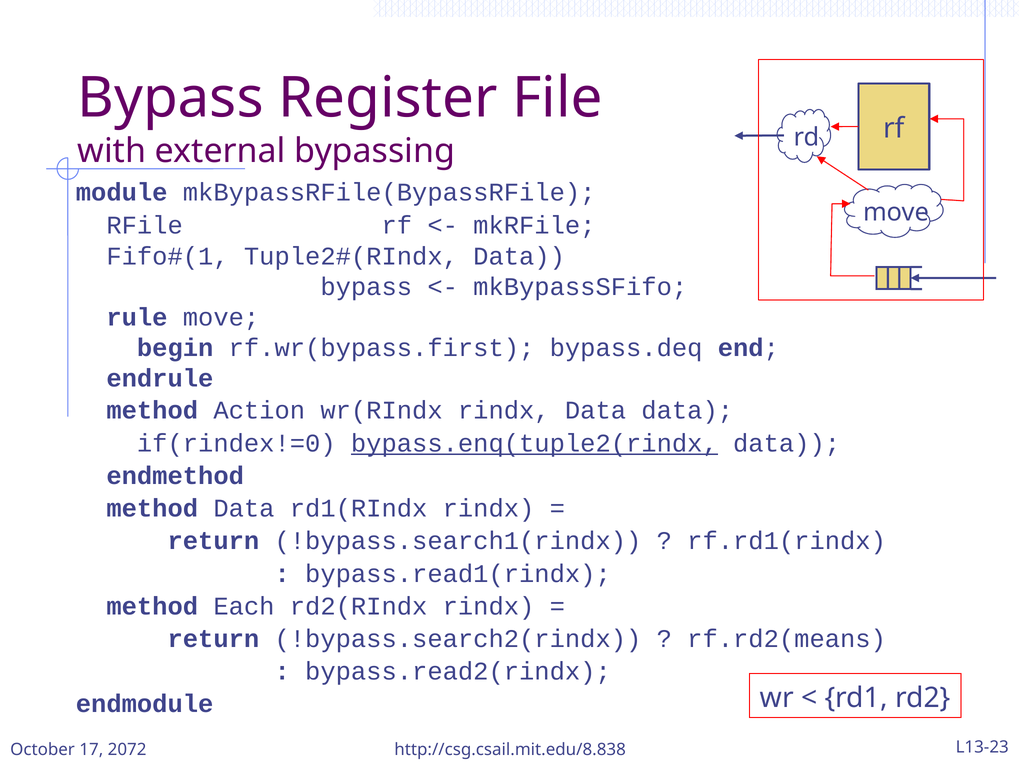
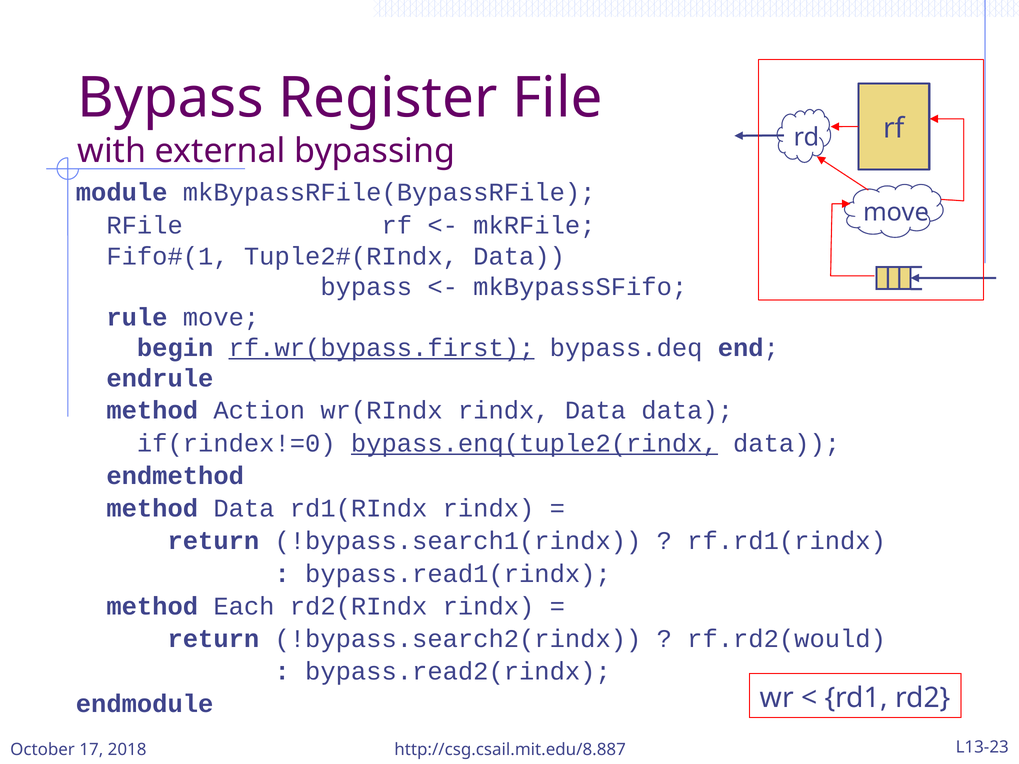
rf.wr(bypass.first underline: none -> present
rf.rd2(means: rf.rd2(means -> rf.rd2(would
2072: 2072 -> 2018
http://csg.csail.mit.edu/8.838: http://csg.csail.mit.edu/8.838 -> http://csg.csail.mit.edu/8.887
